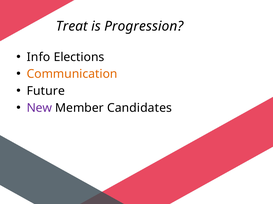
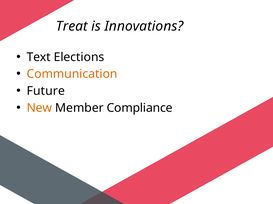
Progression: Progression -> Innovations
Info: Info -> Text
New colour: purple -> orange
Candidates: Candidates -> Compliance
